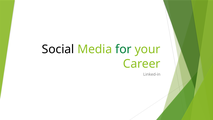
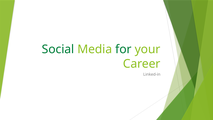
Social colour: black -> green
